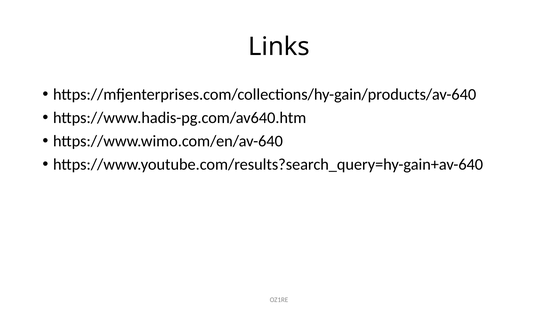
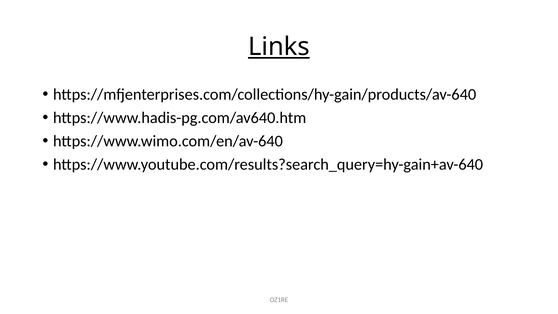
Links underline: none -> present
